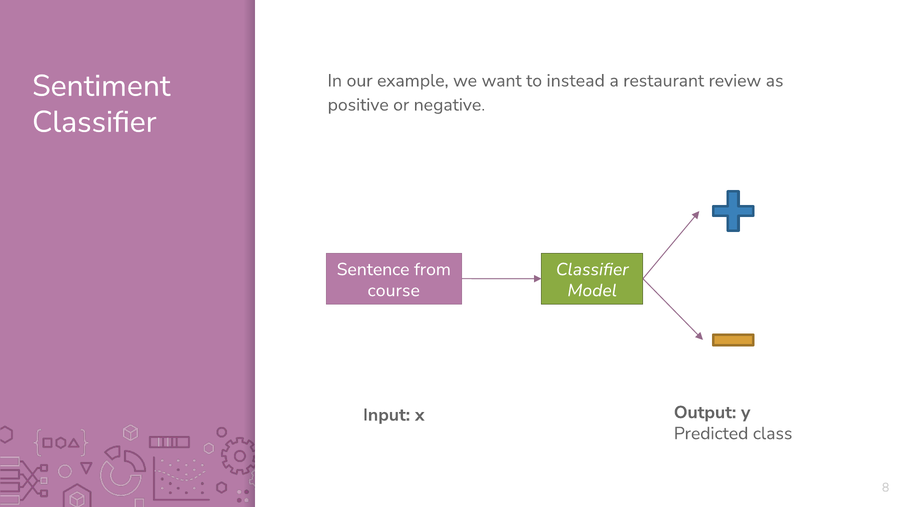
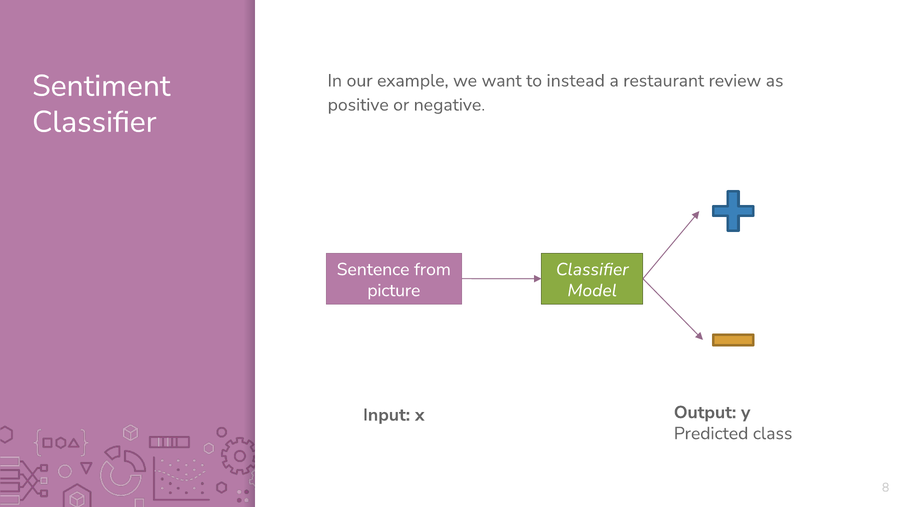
course: course -> picture
